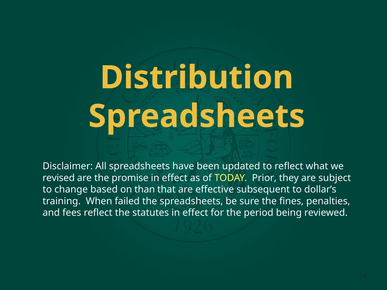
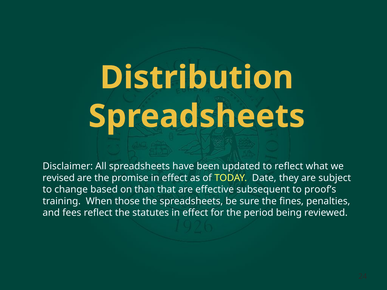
Prior: Prior -> Date
dollar’s: dollar’s -> proof’s
failed: failed -> those
